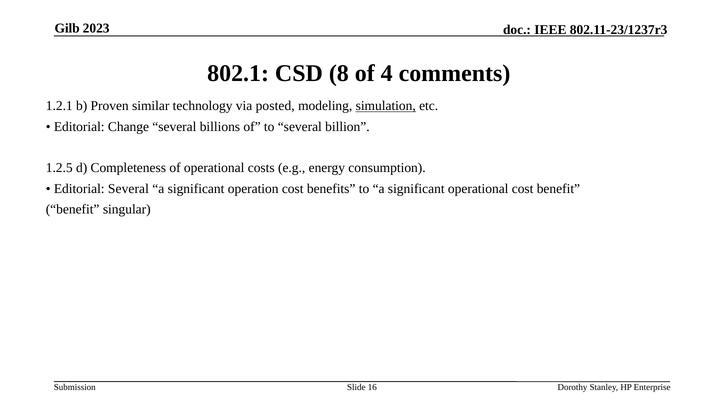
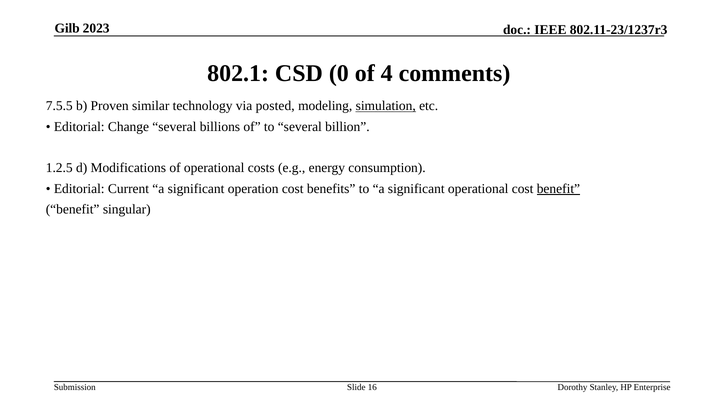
8: 8 -> 0
1.2.1: 1.2.1 -> 7.5.5
Completeness: Completeness -> Modifications
Editorial Several: Several -> Current
benefit at (558, 189) underline: none -> present
